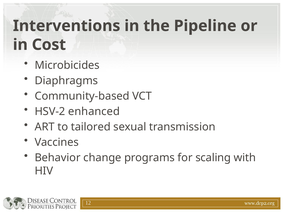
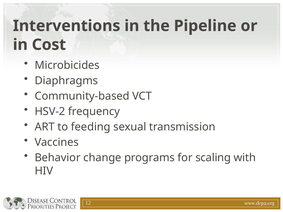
enhanced: enhanced -> frequency
tailored: tailored -> feeding
